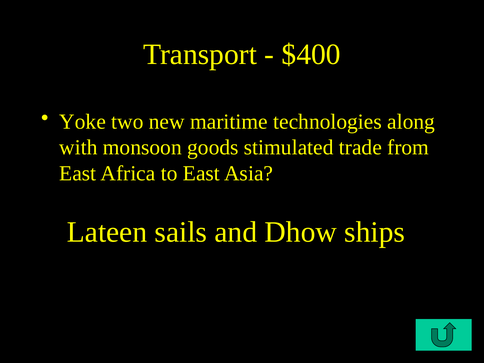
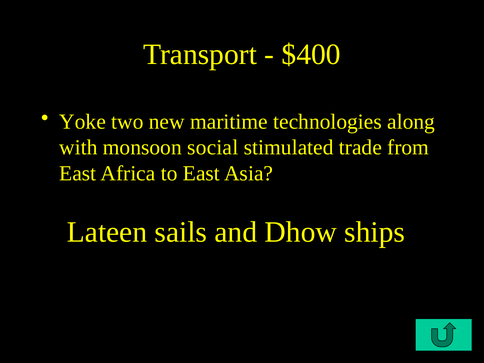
goods: goods -> social
